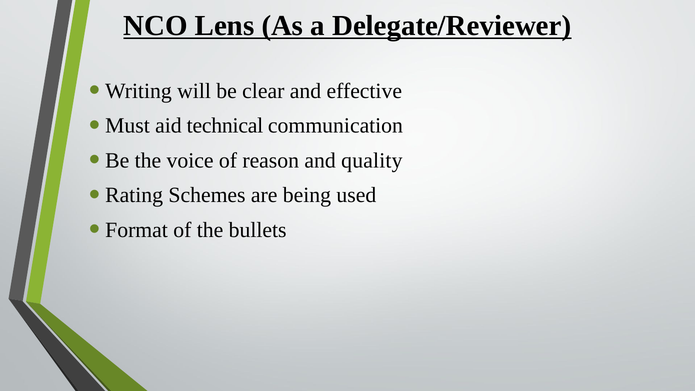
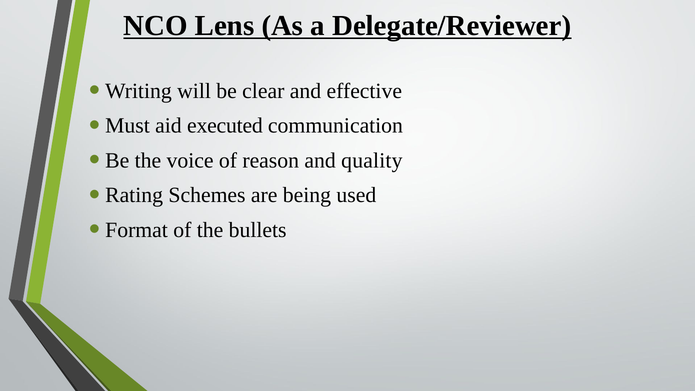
technical: technical -> executed
